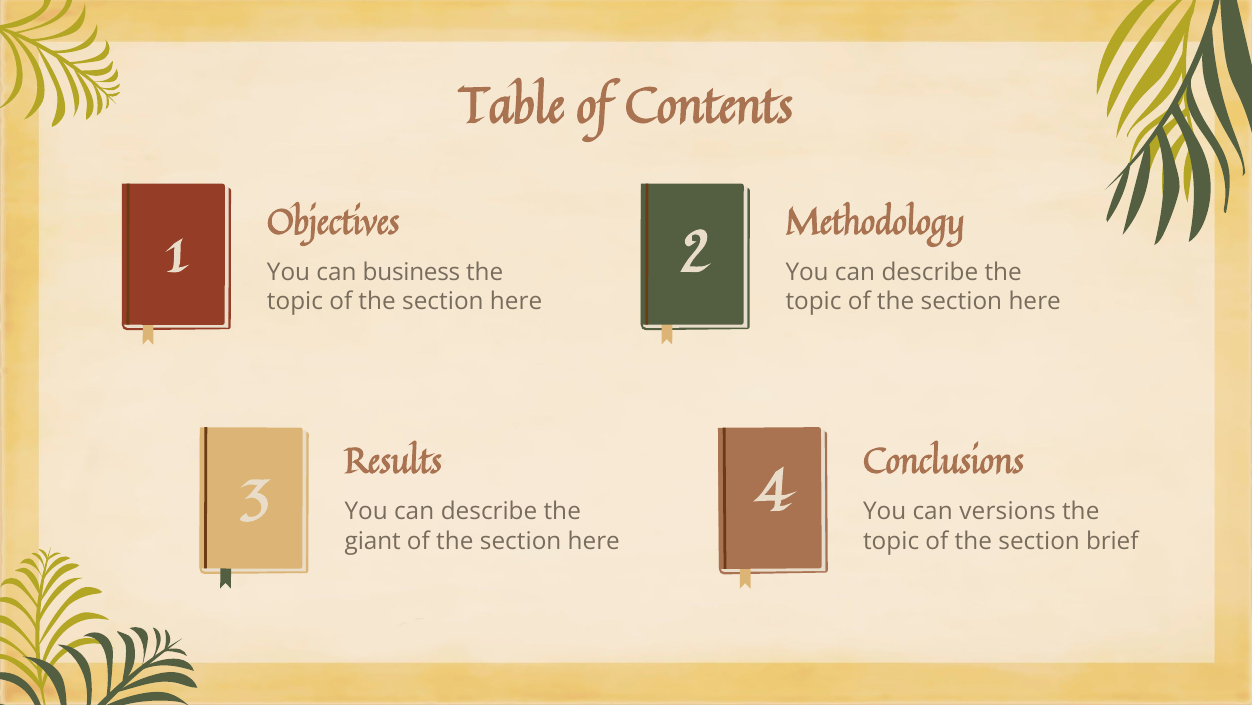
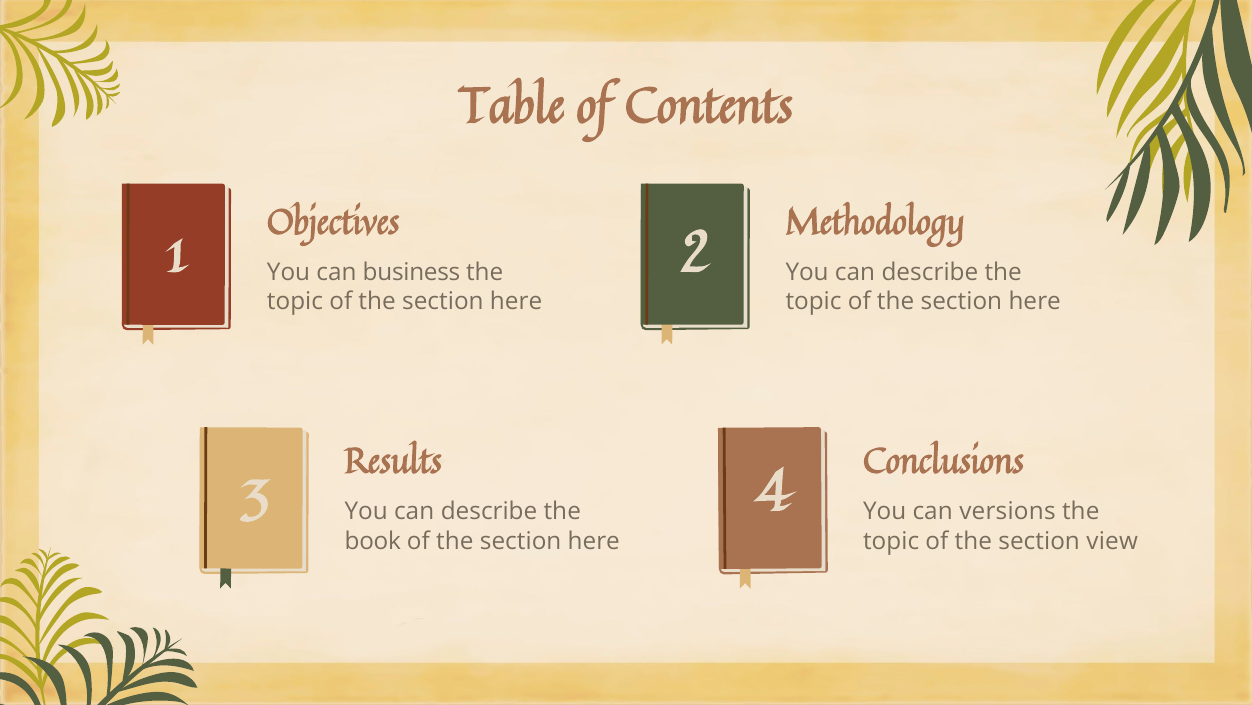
giant: giant -> book
brief: brief -> view
